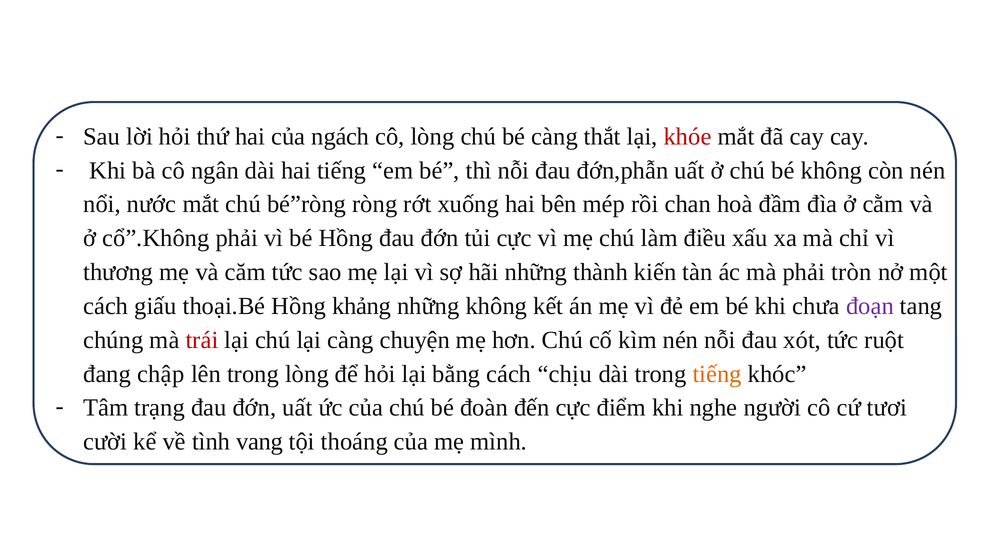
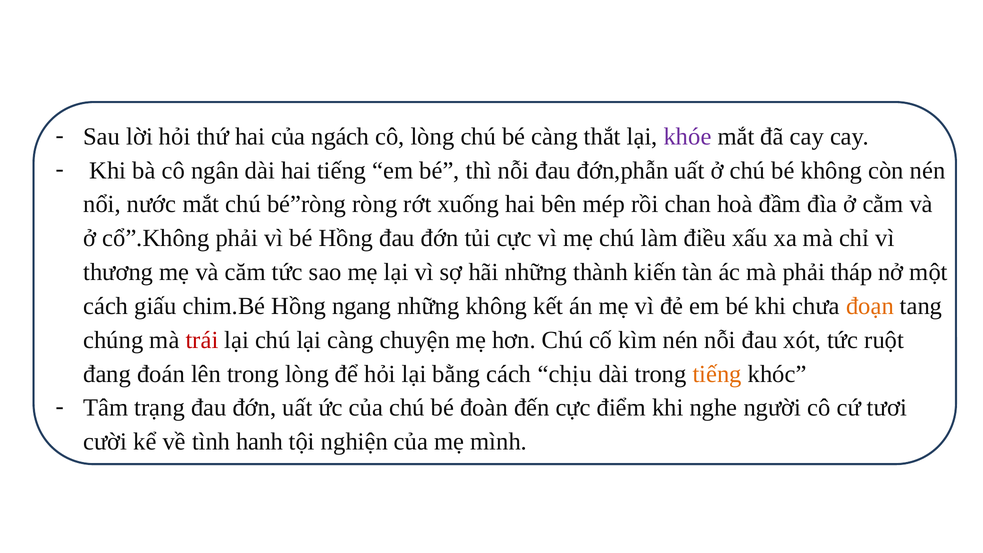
khóe colour: red -> purple
tròn: tròn -> tháp
thoại.Bé: thoại.Bé -> chim.Bé
khảng: khảng -> ngang
đoạn colour: purple -> orange
chập: chập -> đoán
vang: vang -> hanh
thoáng: thoáng -> nghiện
